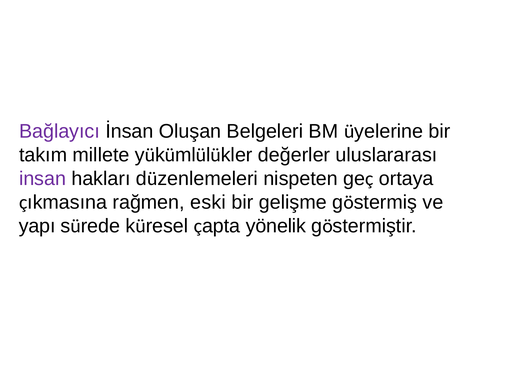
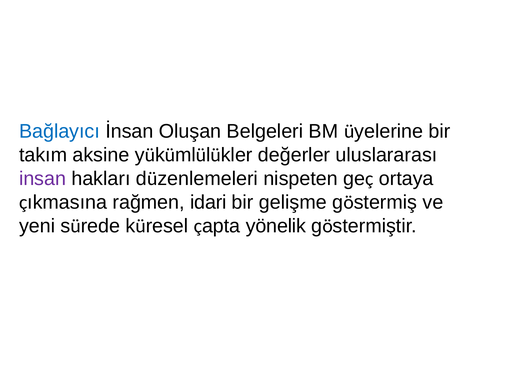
Bağlayıcı colour: purple -> blue
millete: millete -> aksine
eski: eski -> idari
yapı: yapı -> yeni
